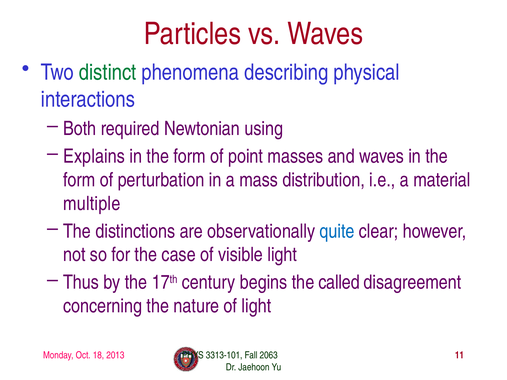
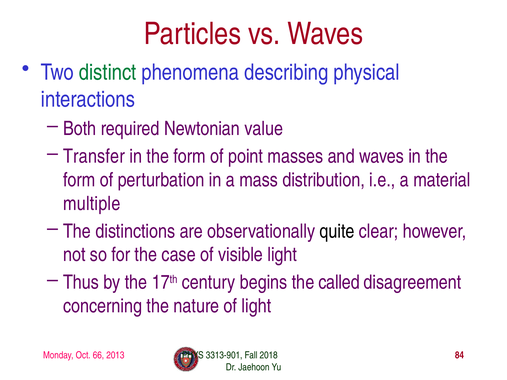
using: using -> value
Explains: Explains -> Transfer
quite colour: blue -> black
18: 18 -> 66
3313-101: 3313-101 -> 3313-901
2063: 2063 -> 2018
11: 11 -> 84
